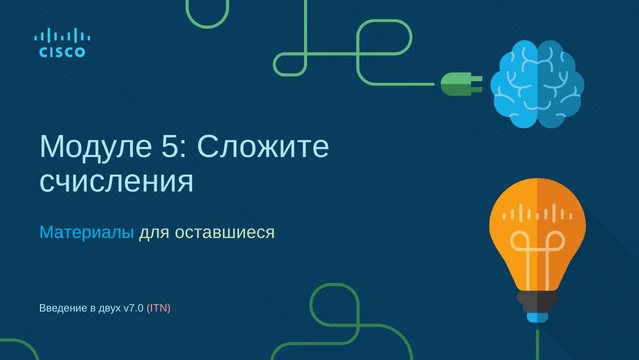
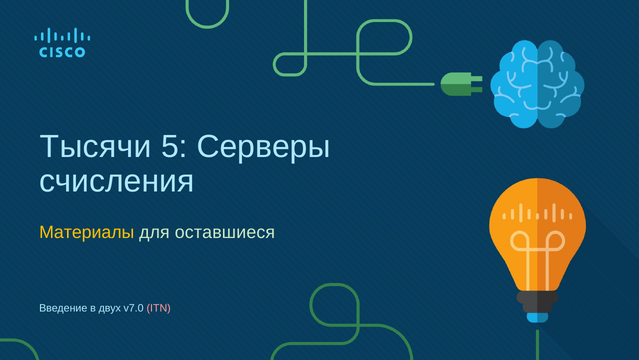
Модуле: Модуле -> Тысячи
Сложите: Сложите -> Серверы
Материалы colour: light blue -> yellow
